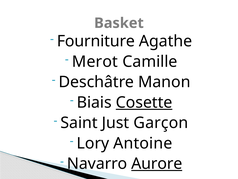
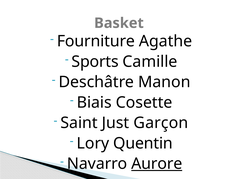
Merot: Merot -> Sports
Cosette underline: present -> none
Antoine: Antoine -> Quentin
